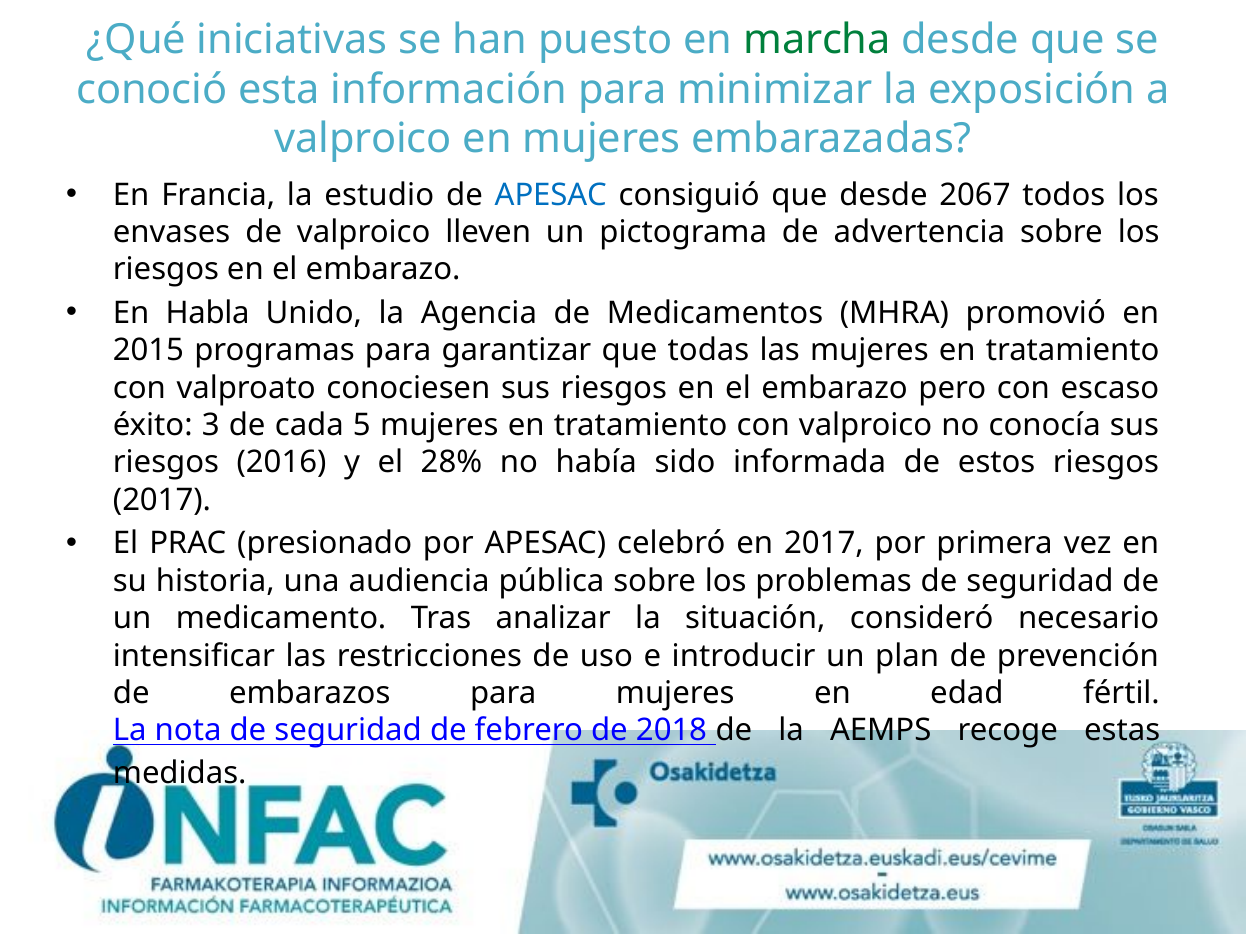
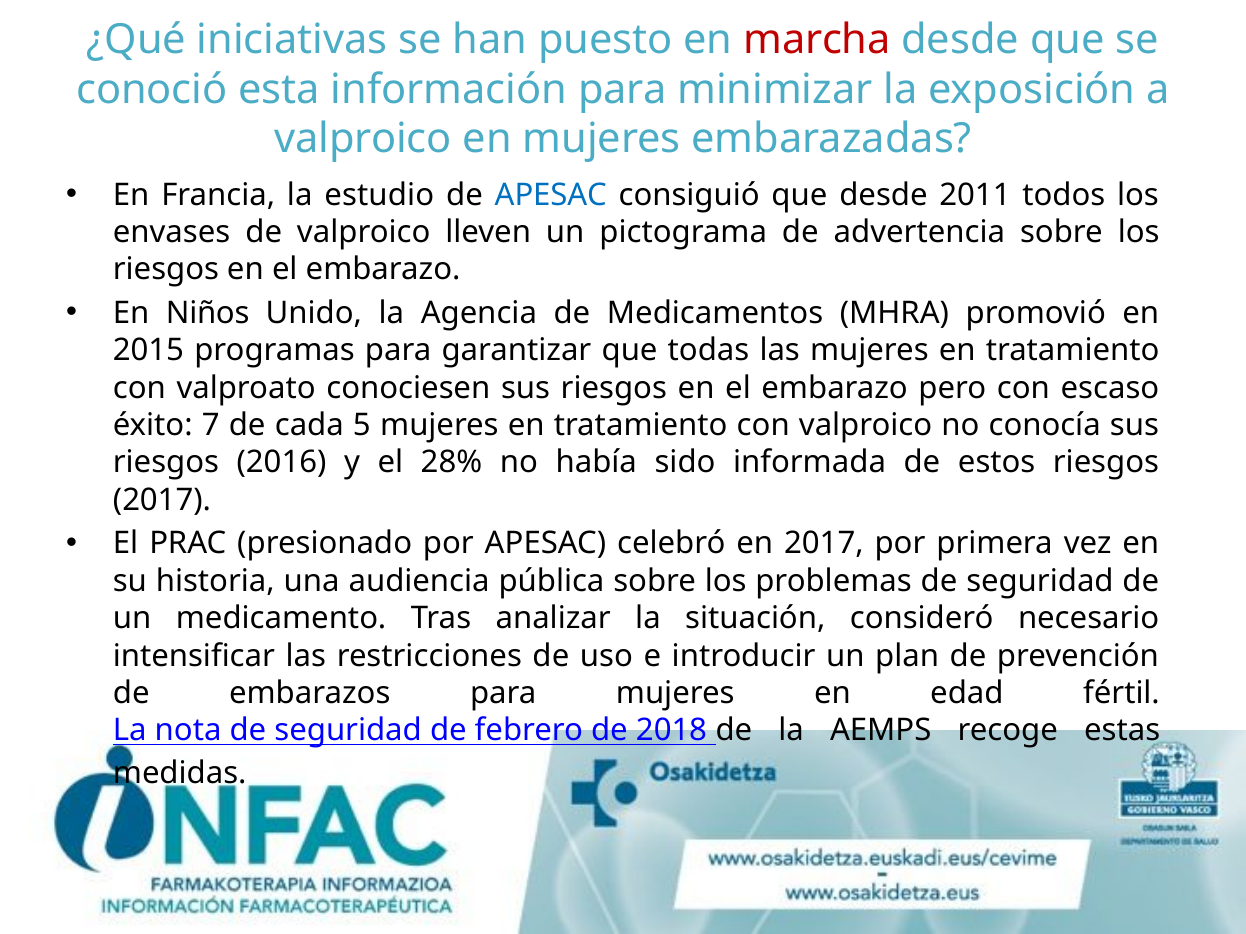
marcha colour: green -> red
2067: 2067 -> 2011
Habla: Habla -> Niños
3: 3 -> 7
